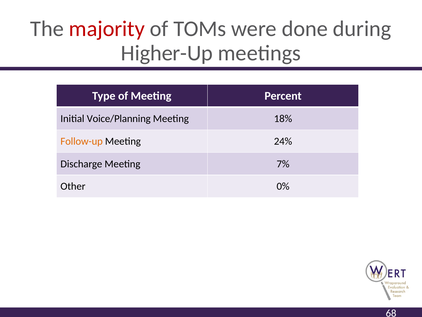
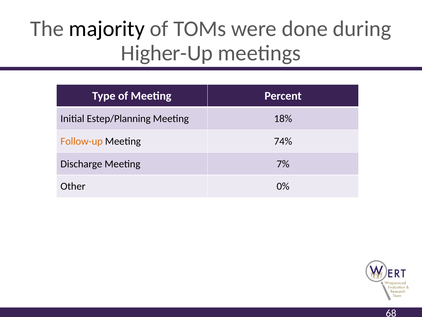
majority colour: red -> black
Voice/Planning: Voice/Planning -> Estep/Planning
24%: 24% -> 74%
